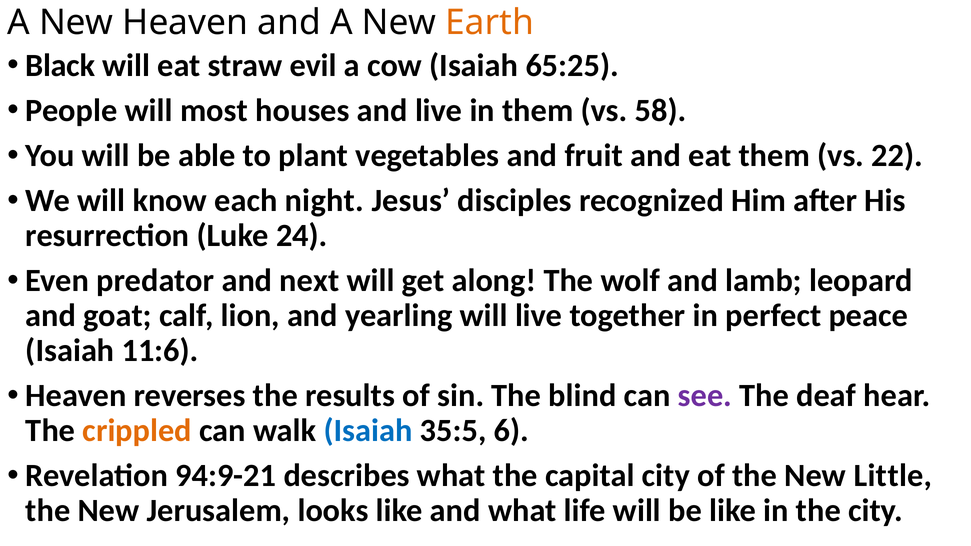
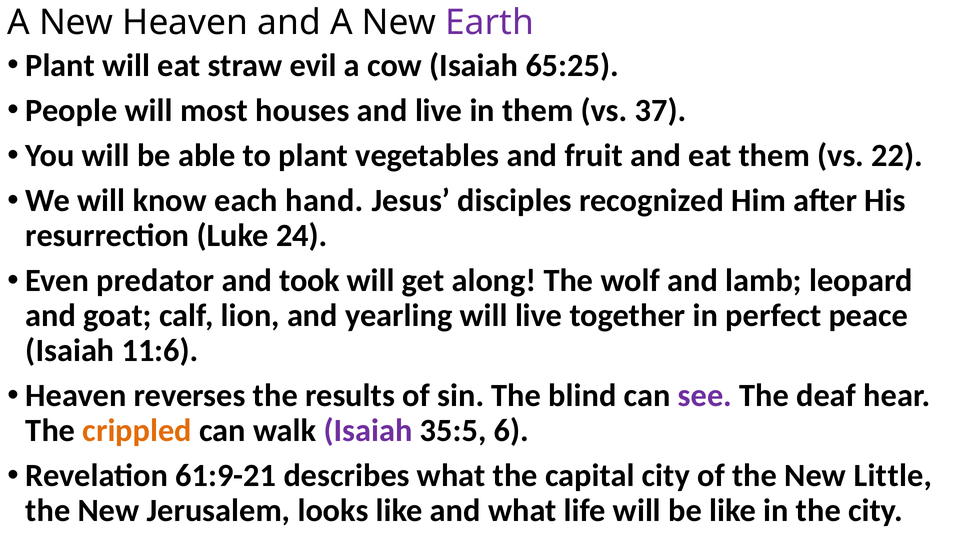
Earth colour: orange -> purple
Black at (60, 65): Black -> Plant
58: 58 -> 37
night: night -> hand
next: next -> took
Isaiah at (368, 431) colour: blue -> purple
94:9-21: 94:9-21 -> 61:9-21
